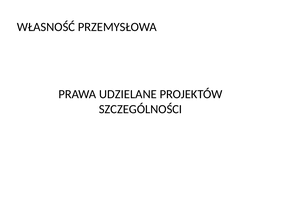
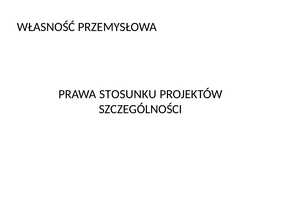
UDZIELANE: UDZIELANE -> STOSUNKU
